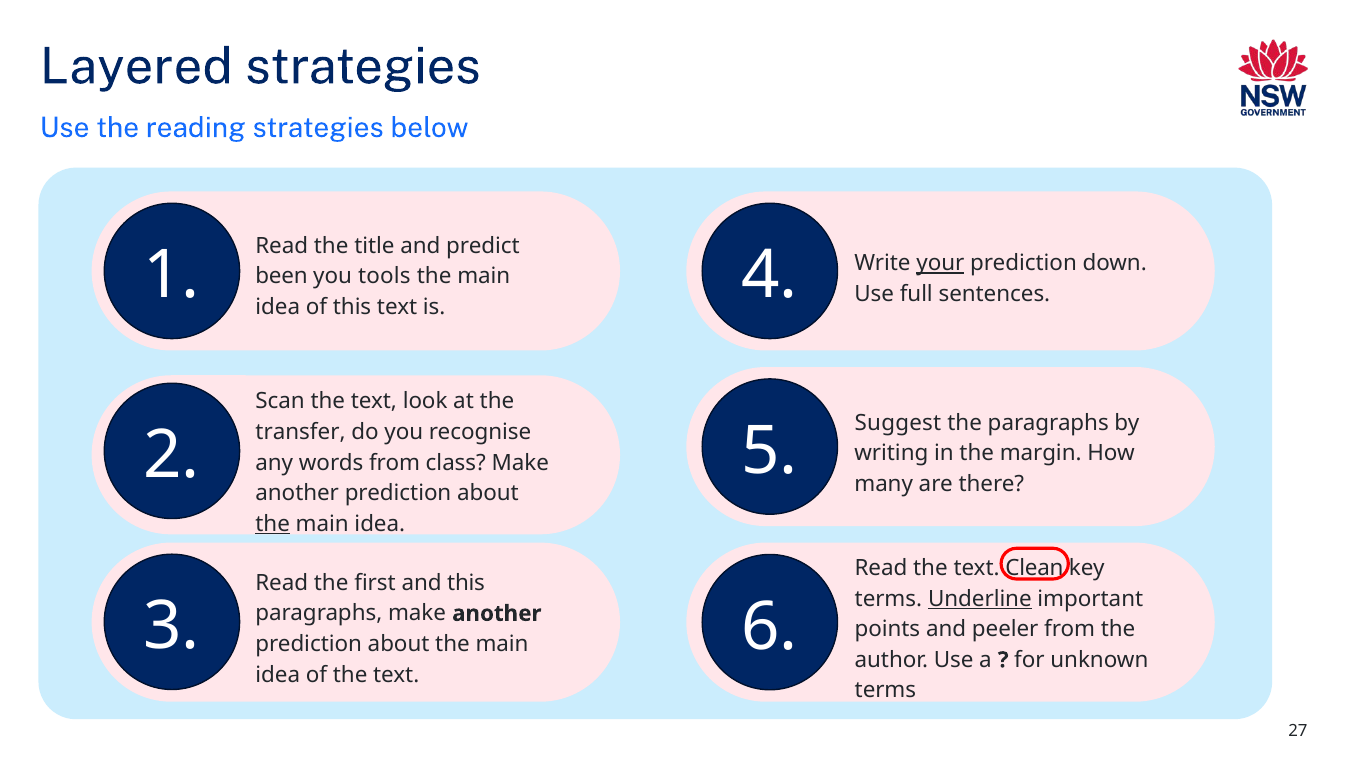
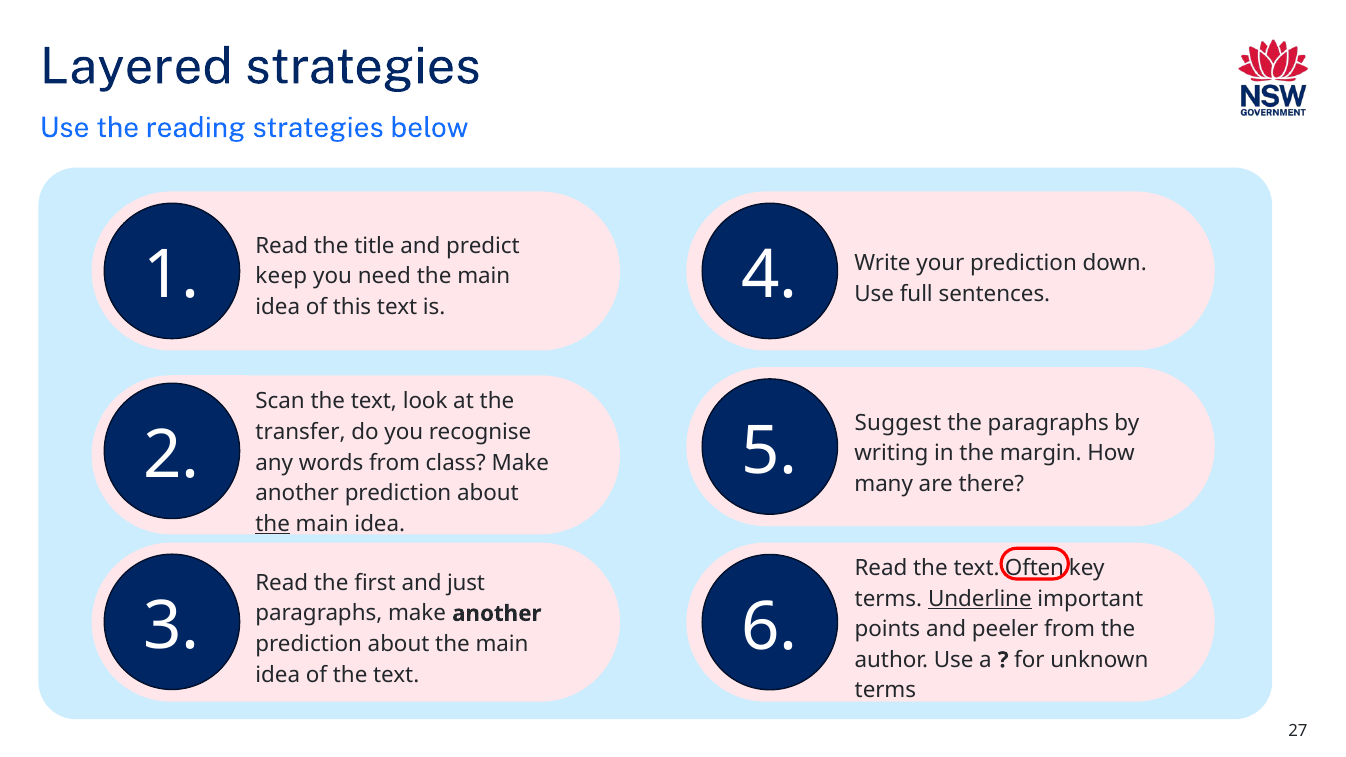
your underline: present -> none
been: been -> keep
tools: tools -> need
Clean: Clean -> Often
and this: this -> just
